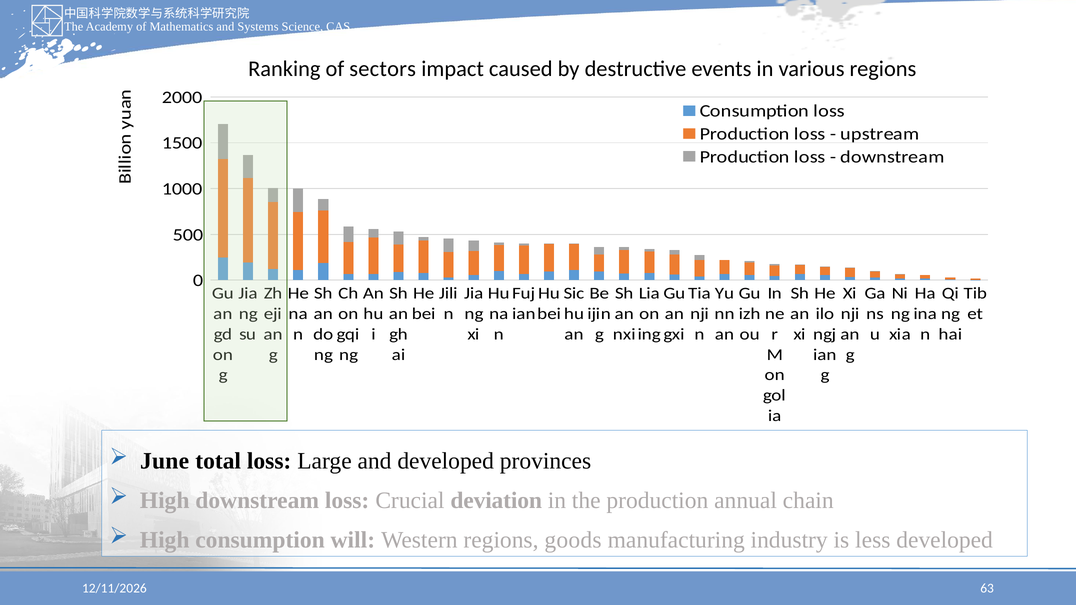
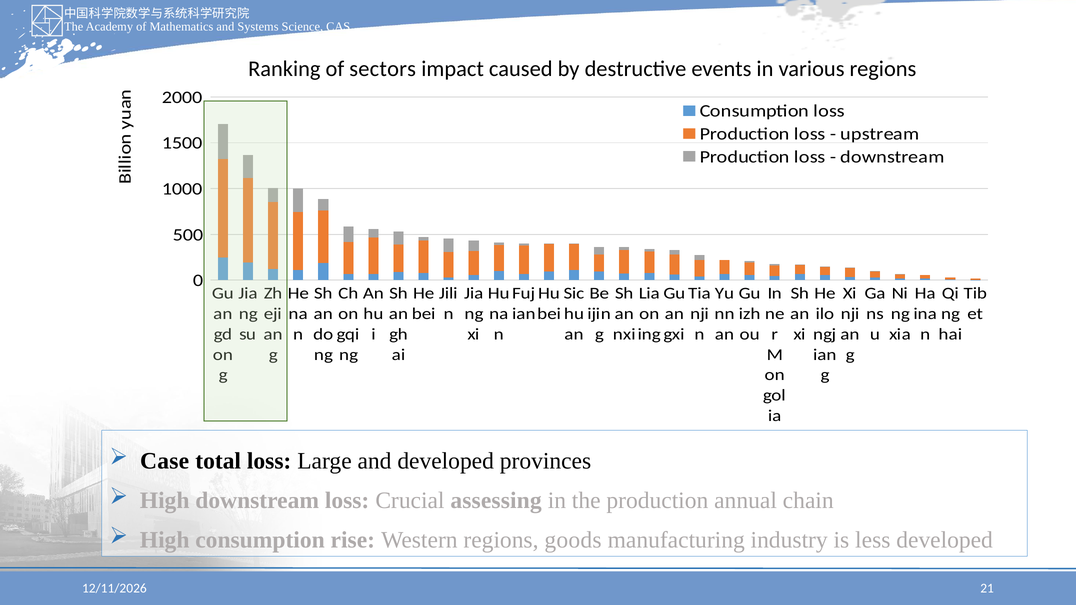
June: June -> Case
deviation: deviation -> assessing
will: will -> rise
63: 63 -> 21
